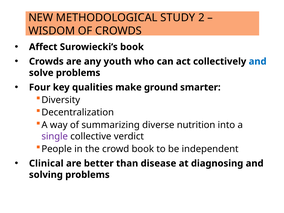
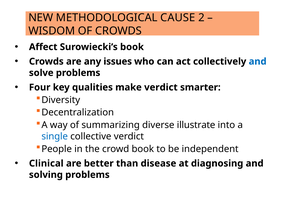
STUDY: STUDY -> CAUSE
youth: youth -> issues
make ground: ground -> verdict
nutrition: nutrition -> illustrate
single colour: purple -> blue
